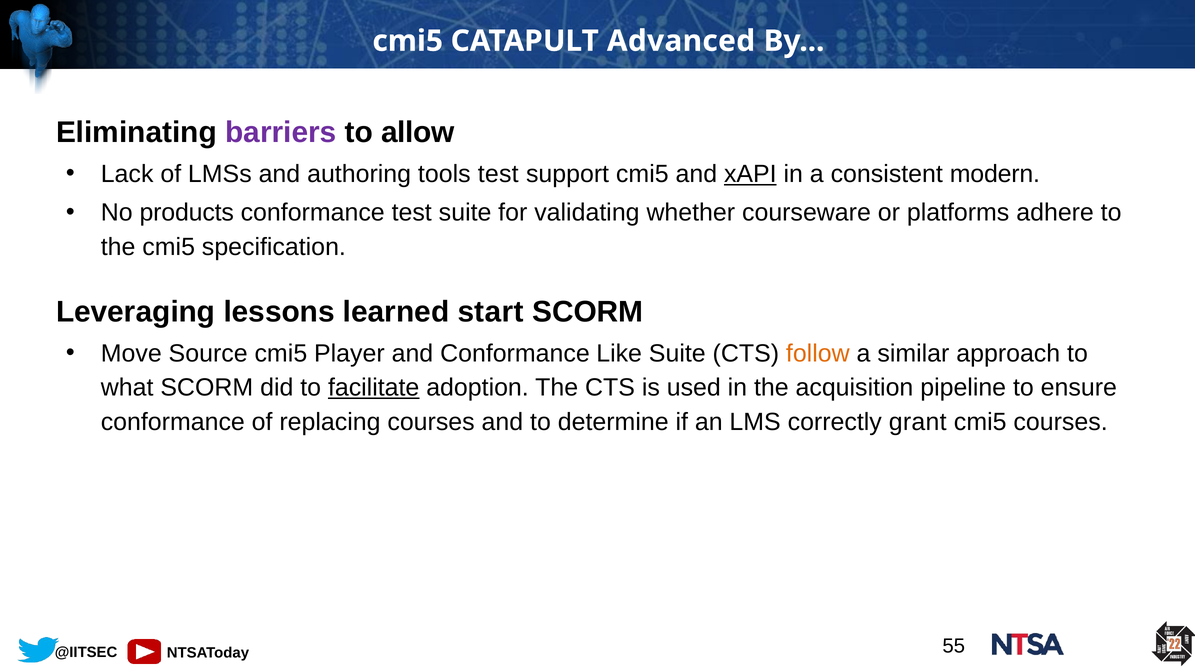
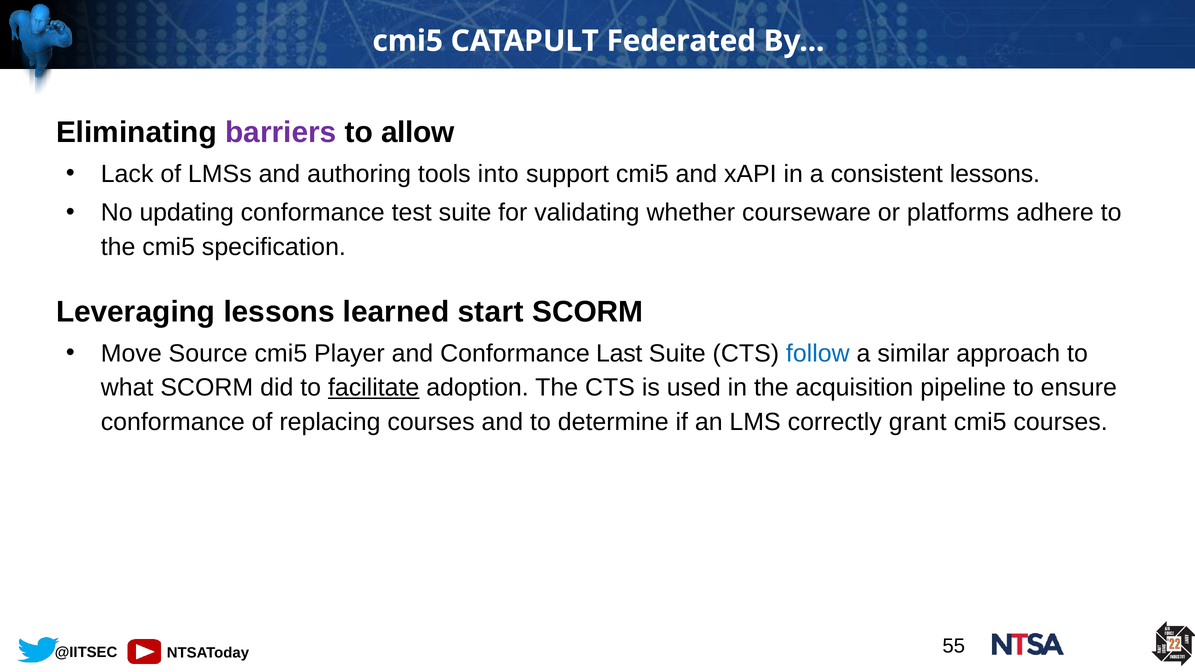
Advanced: Advanced -> Federated
tools test: test -> into
xAPI underline: present -> none
consistent modern: modern -> lessons
products: products -> updating
Like: Like -> Last
follow colour: orange -> blue
